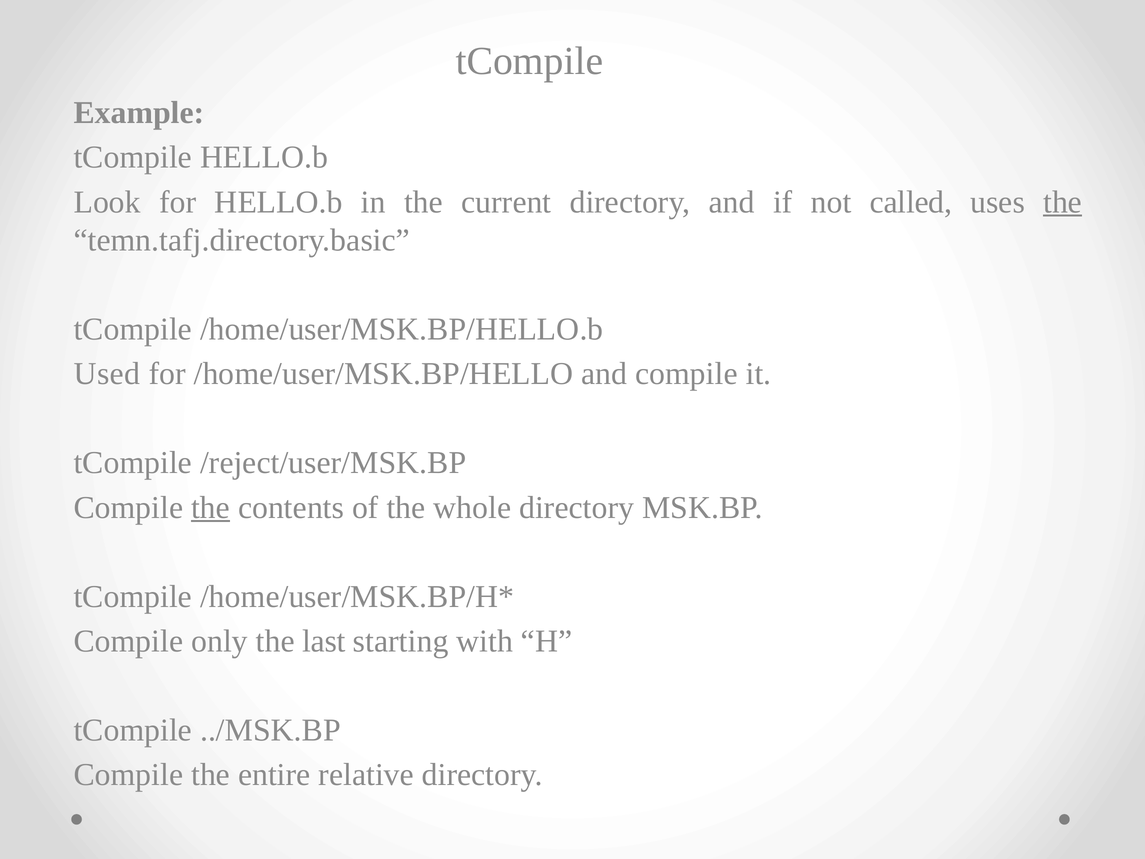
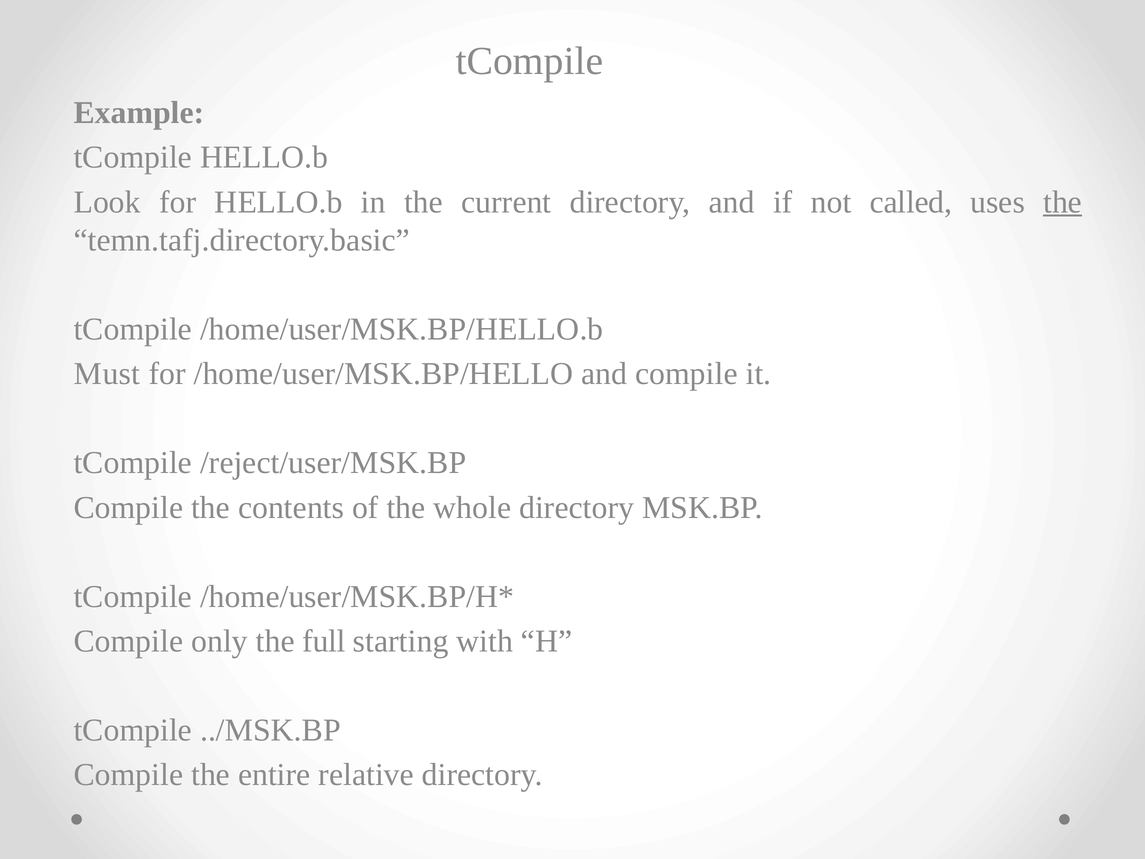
Used: Used -> Must
the at (211, 507) underline: present -> none
last: last -> full
